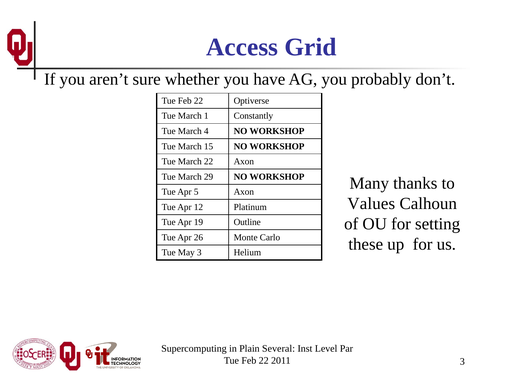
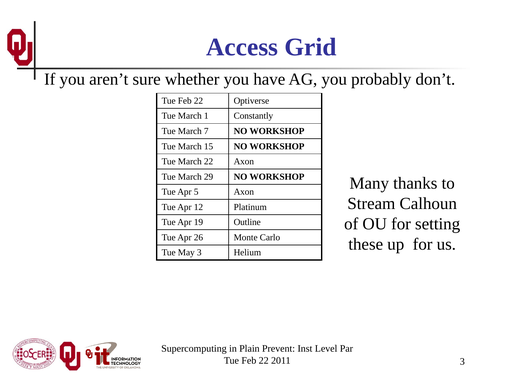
4: 4 -> 7
Values: Values -> Stream
Several: Several -> Prevent
